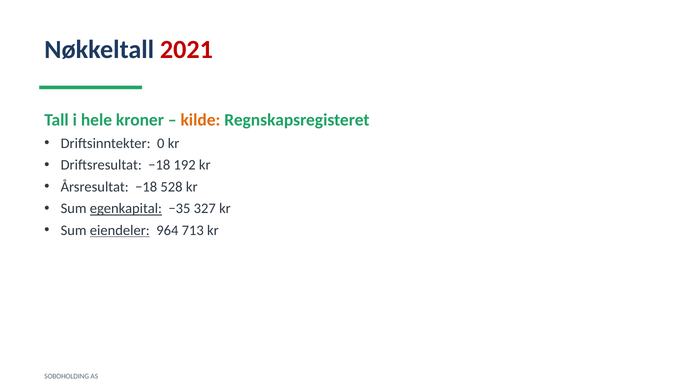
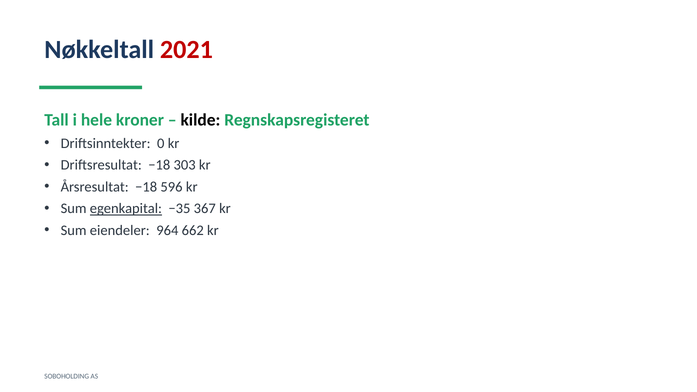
kilde colour: orange -> black
192: 192 -> 303
528: 528 -> 596
327: 327 -> 367
eiendeler underline: present -> none
713: 713 -> 662
